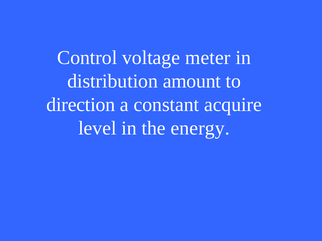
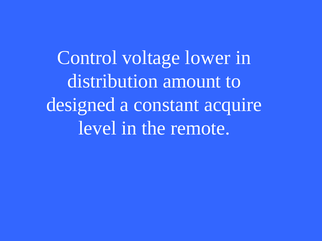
meter: meter -> lower
direction: direction -> designed
energy: energy -> remote
